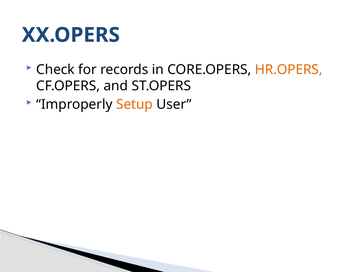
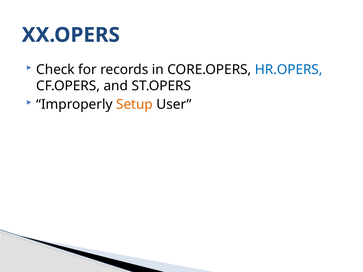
HR.OPERS colour: orange -> blue
